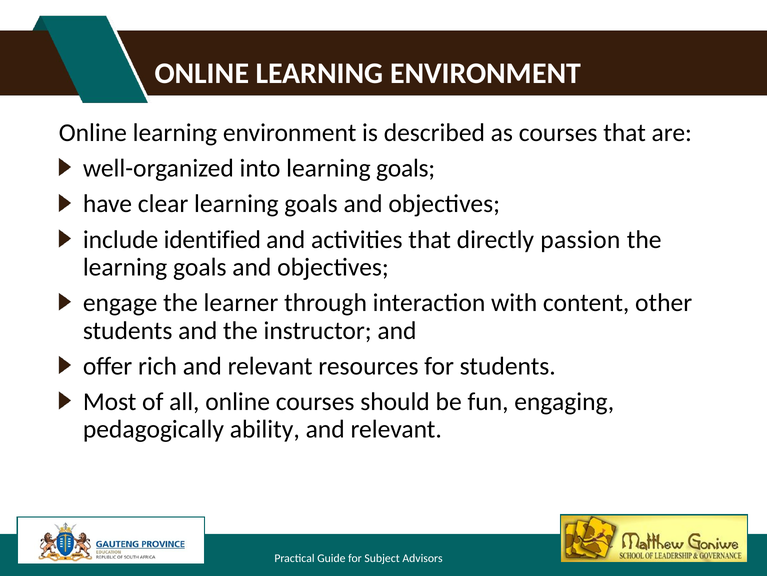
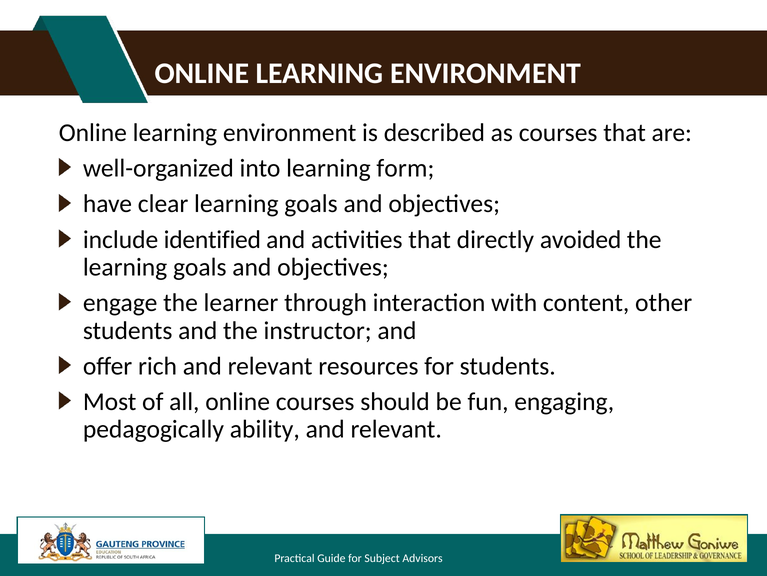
into learning goals: goals -> form
passion: passion -> avoided
